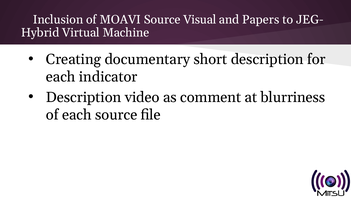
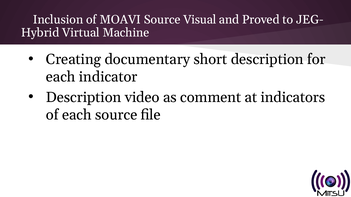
Papers: Papers -> Proved
blurriness: blurriness -> indicators
